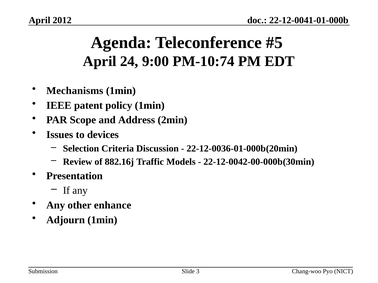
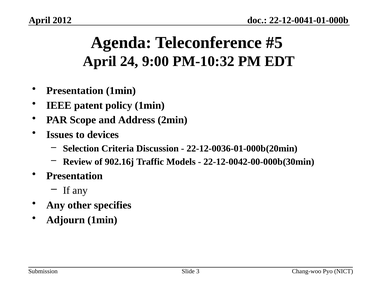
PM-10:74: PM-10:74 -> PM-10:32
Mechanisms at (75, 91): Mechanisms -> Presentation
882.16j: 882.16j -> 902.16j
enhance: enhance -> specifies
